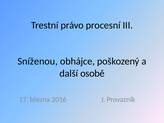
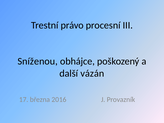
osobě: osobě -> vázán
